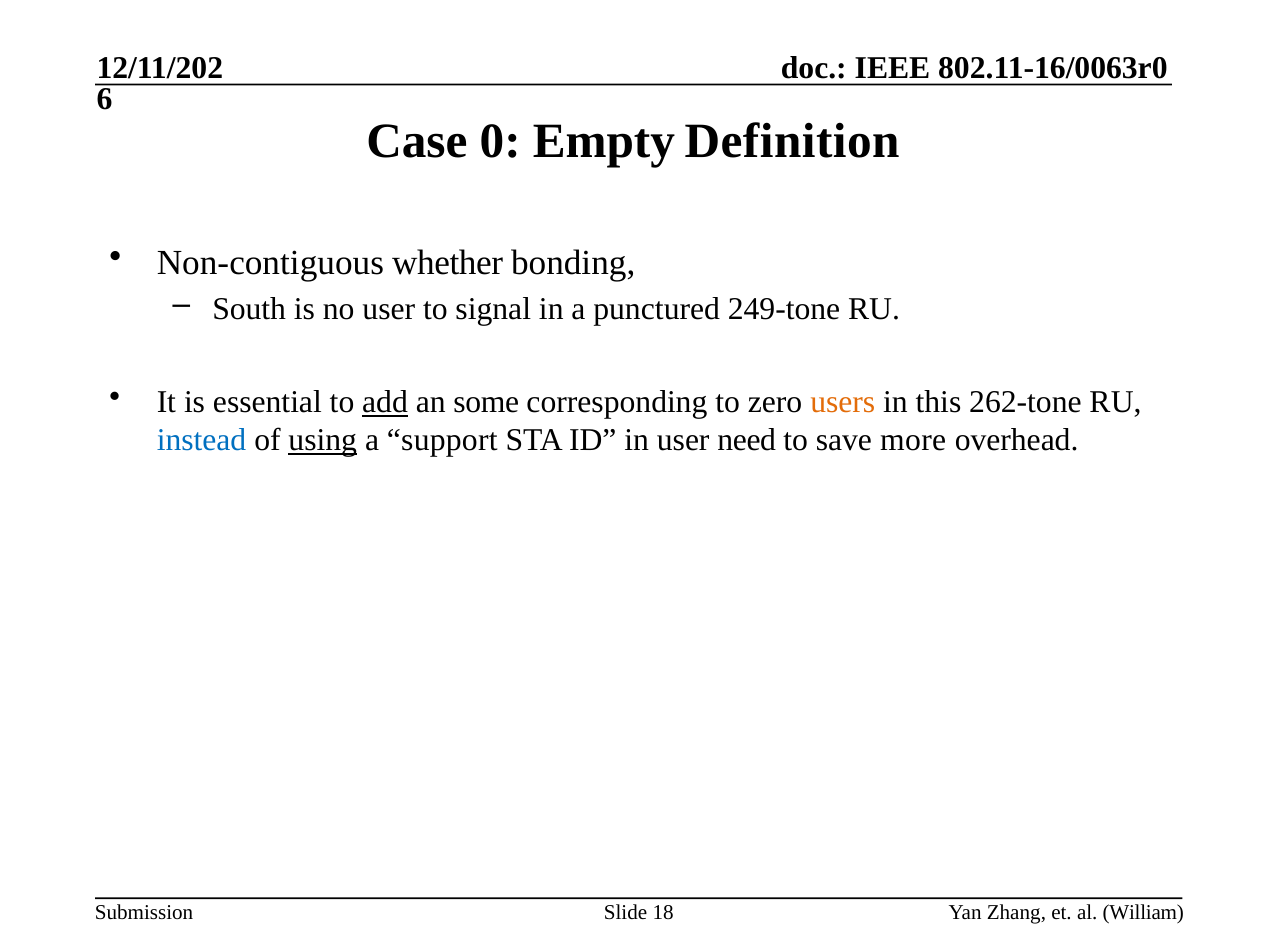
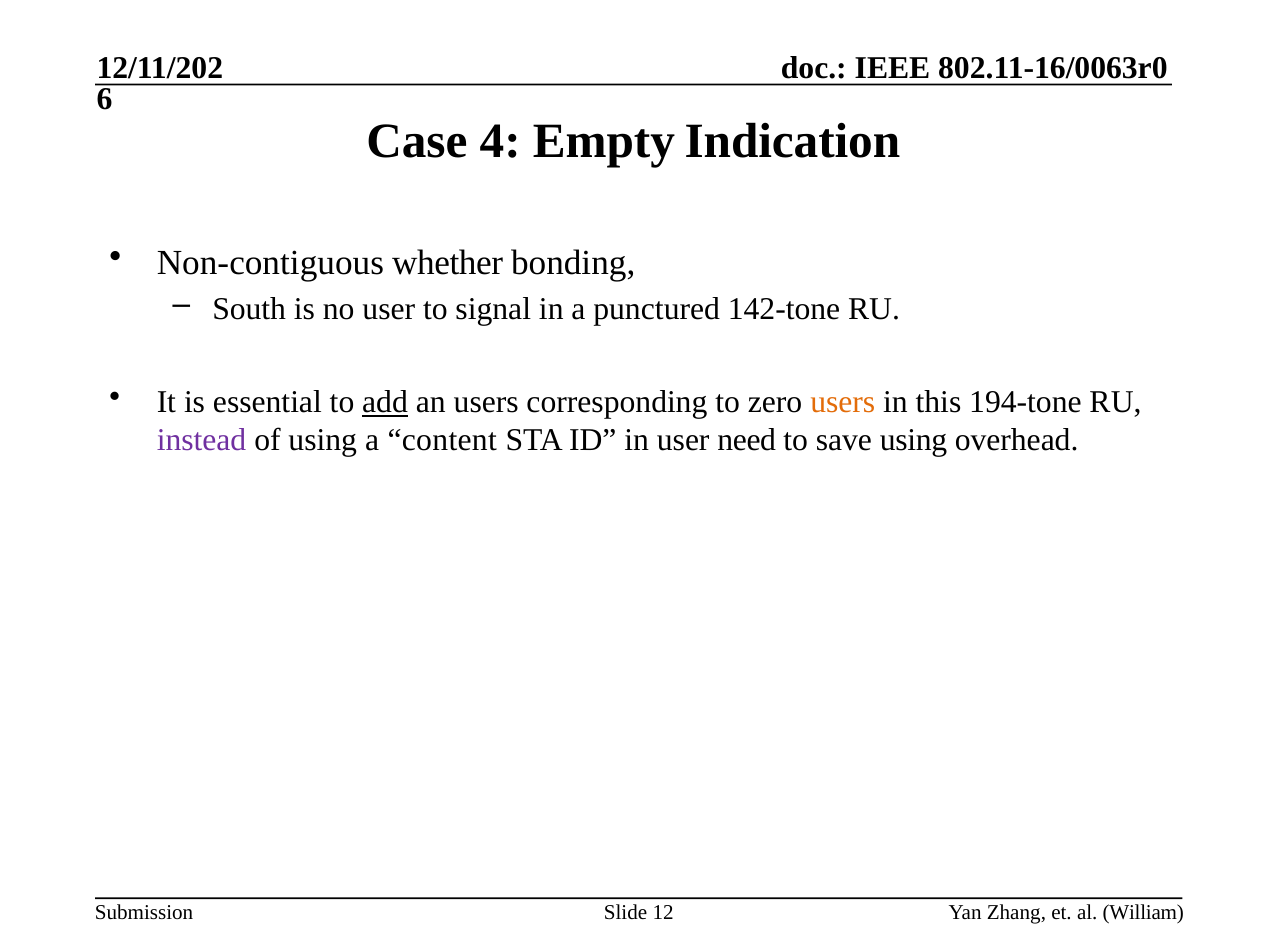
0: 0 -> 4
Definition: Definition -> Indication
249-tone: 249-tone -> 142-tone
an some: some -> users
262-tone: 262-tone -> 194-tone
instead colour: blue -> purple
using at (323, 440) underline: present -> none
support: support -> content
save more: more -> using
18: 18 -> 12
